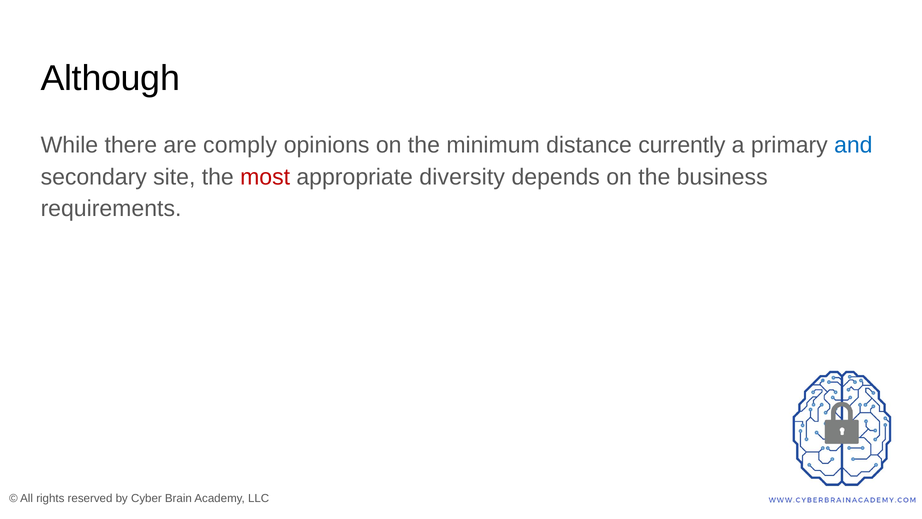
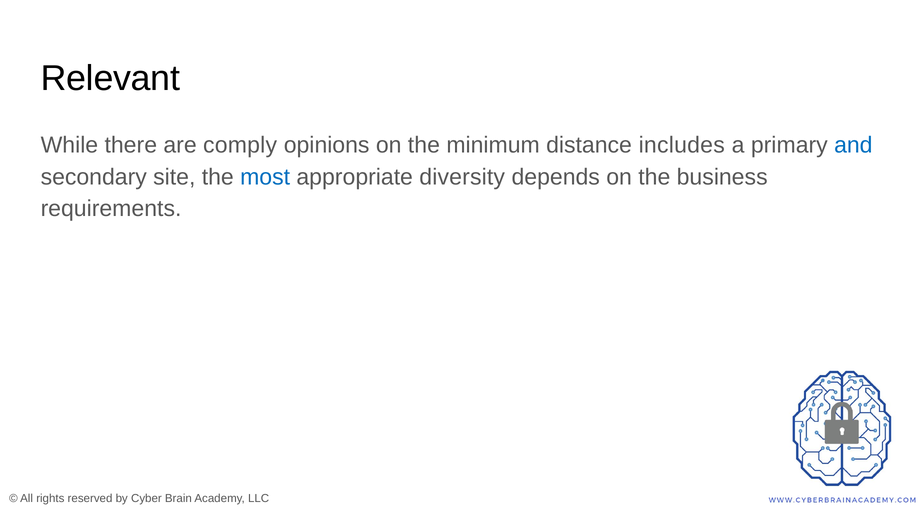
Although: Although -> Relevant
currently: currently -> includes
most colour: red -> blue
